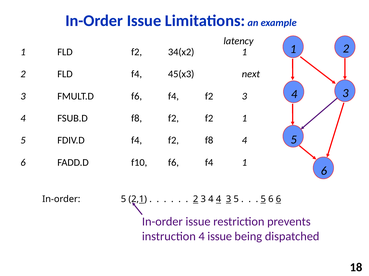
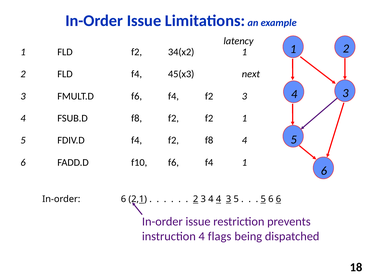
In-order 5: 5 -> 6
4 issue: issue -> flags
